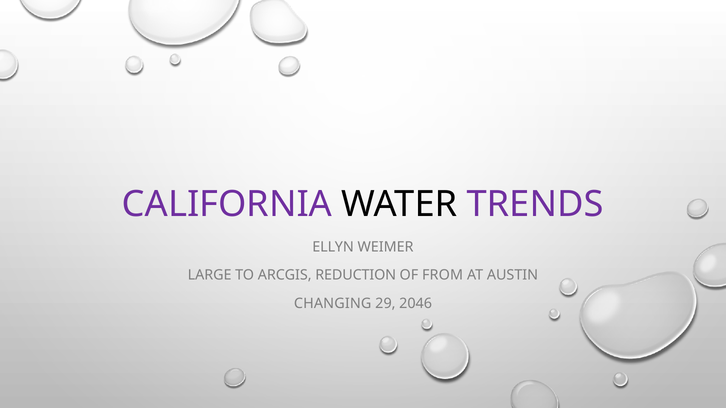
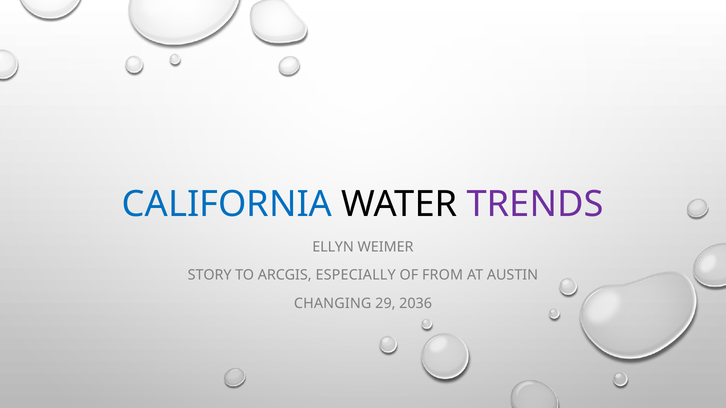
CALIFORNIA colour: purple -> blue
LARGE: LARGE -> STORY
REDUCTION: REDUCTION -> ESPECIALLY
2046: 2046 -> 2036
